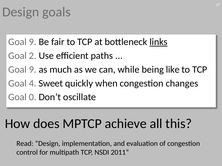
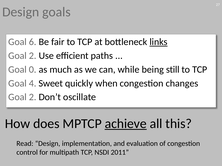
9 at (33, 42): 9 -> 6
9 at (33, 70): 9 -> 0
like: like -> still
0 at (33, 97): 0 -> 2
achieve underline: none -> present
